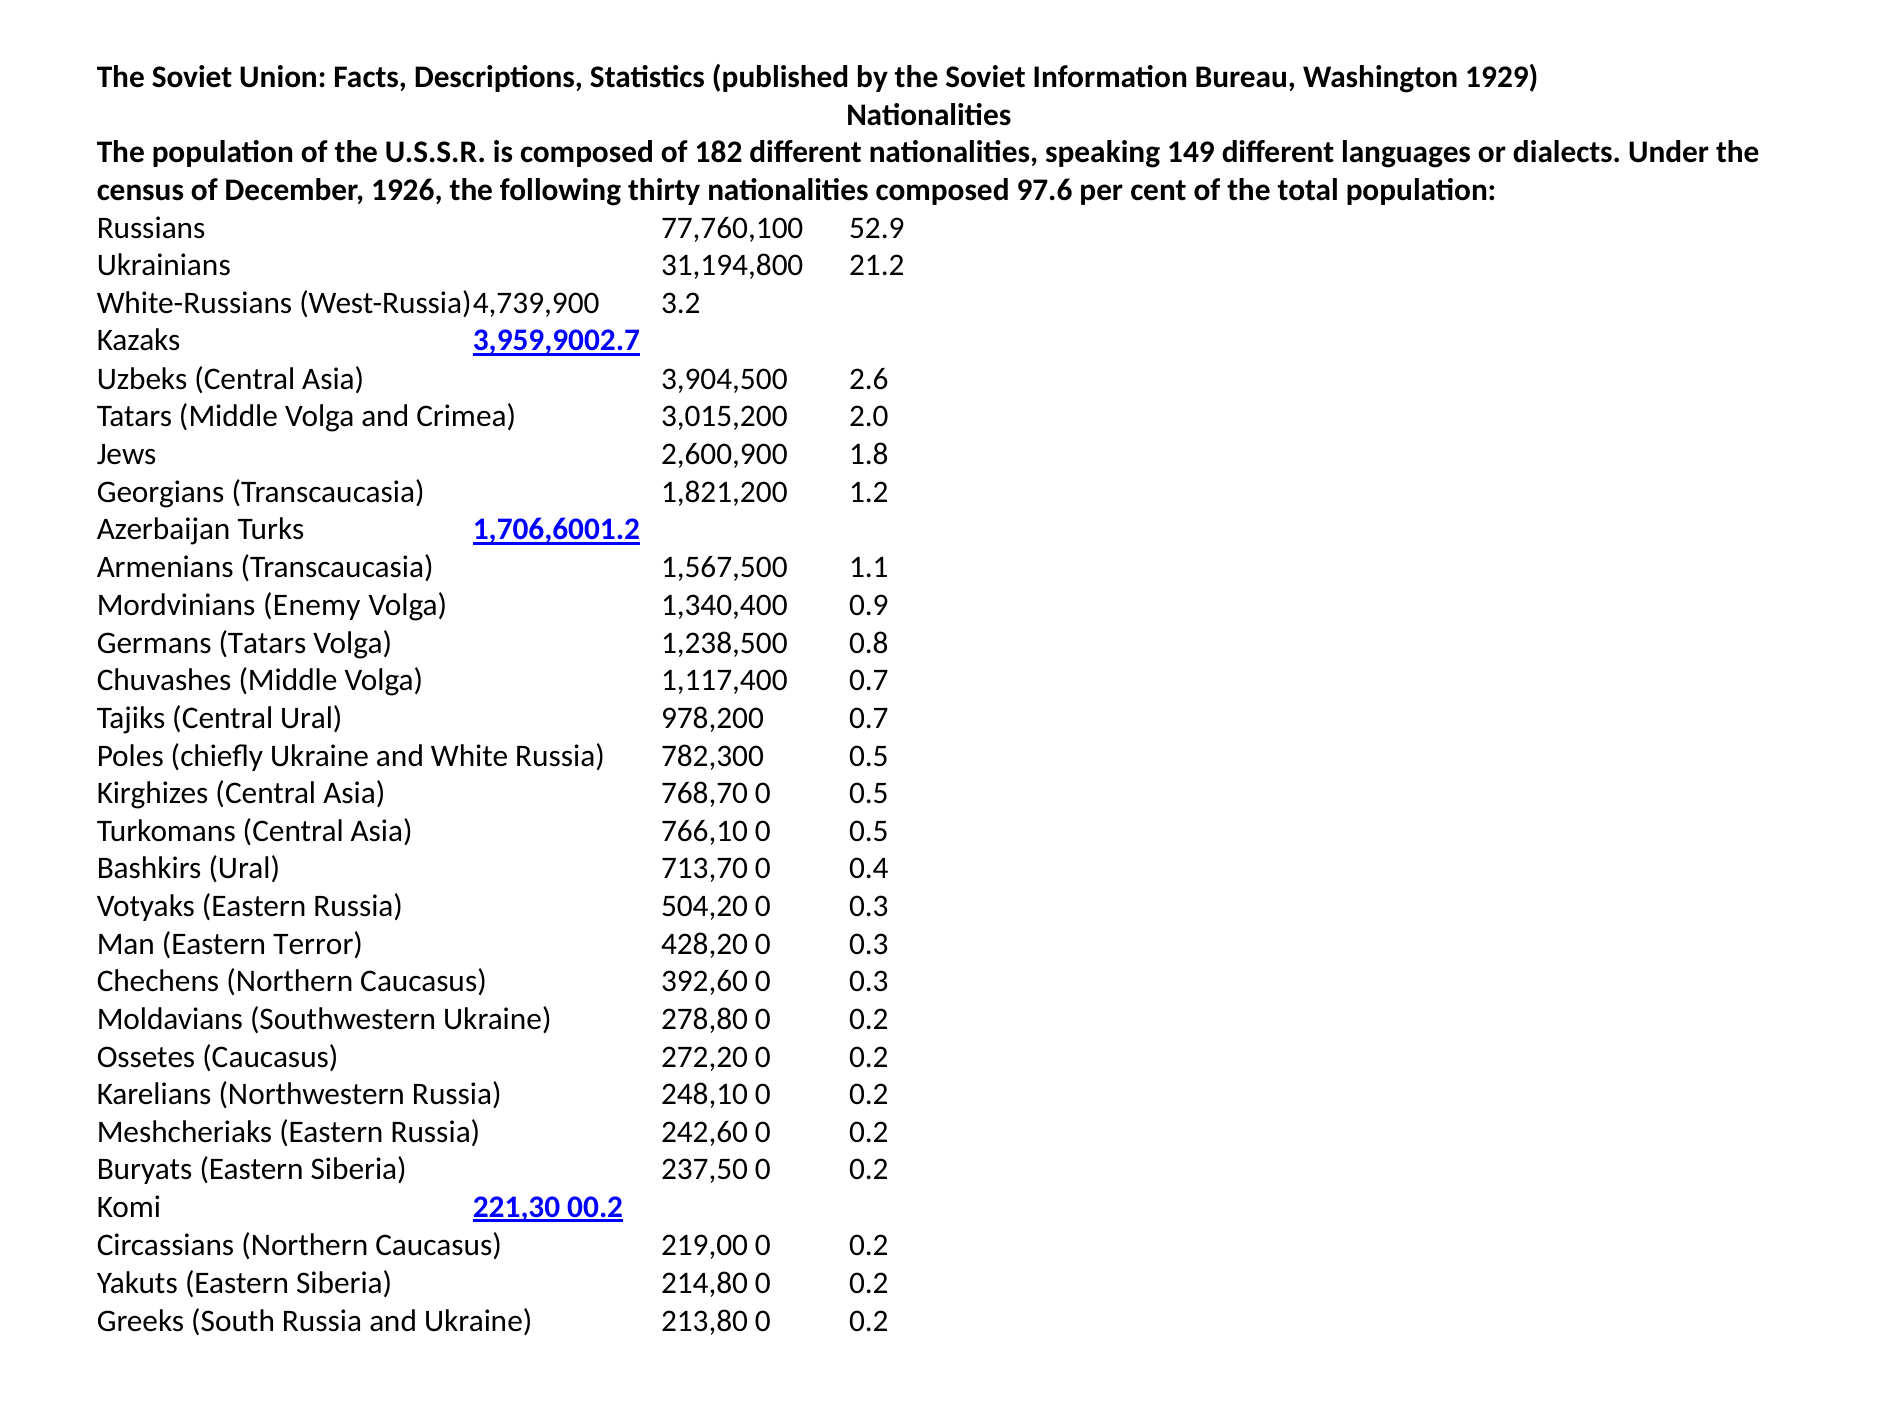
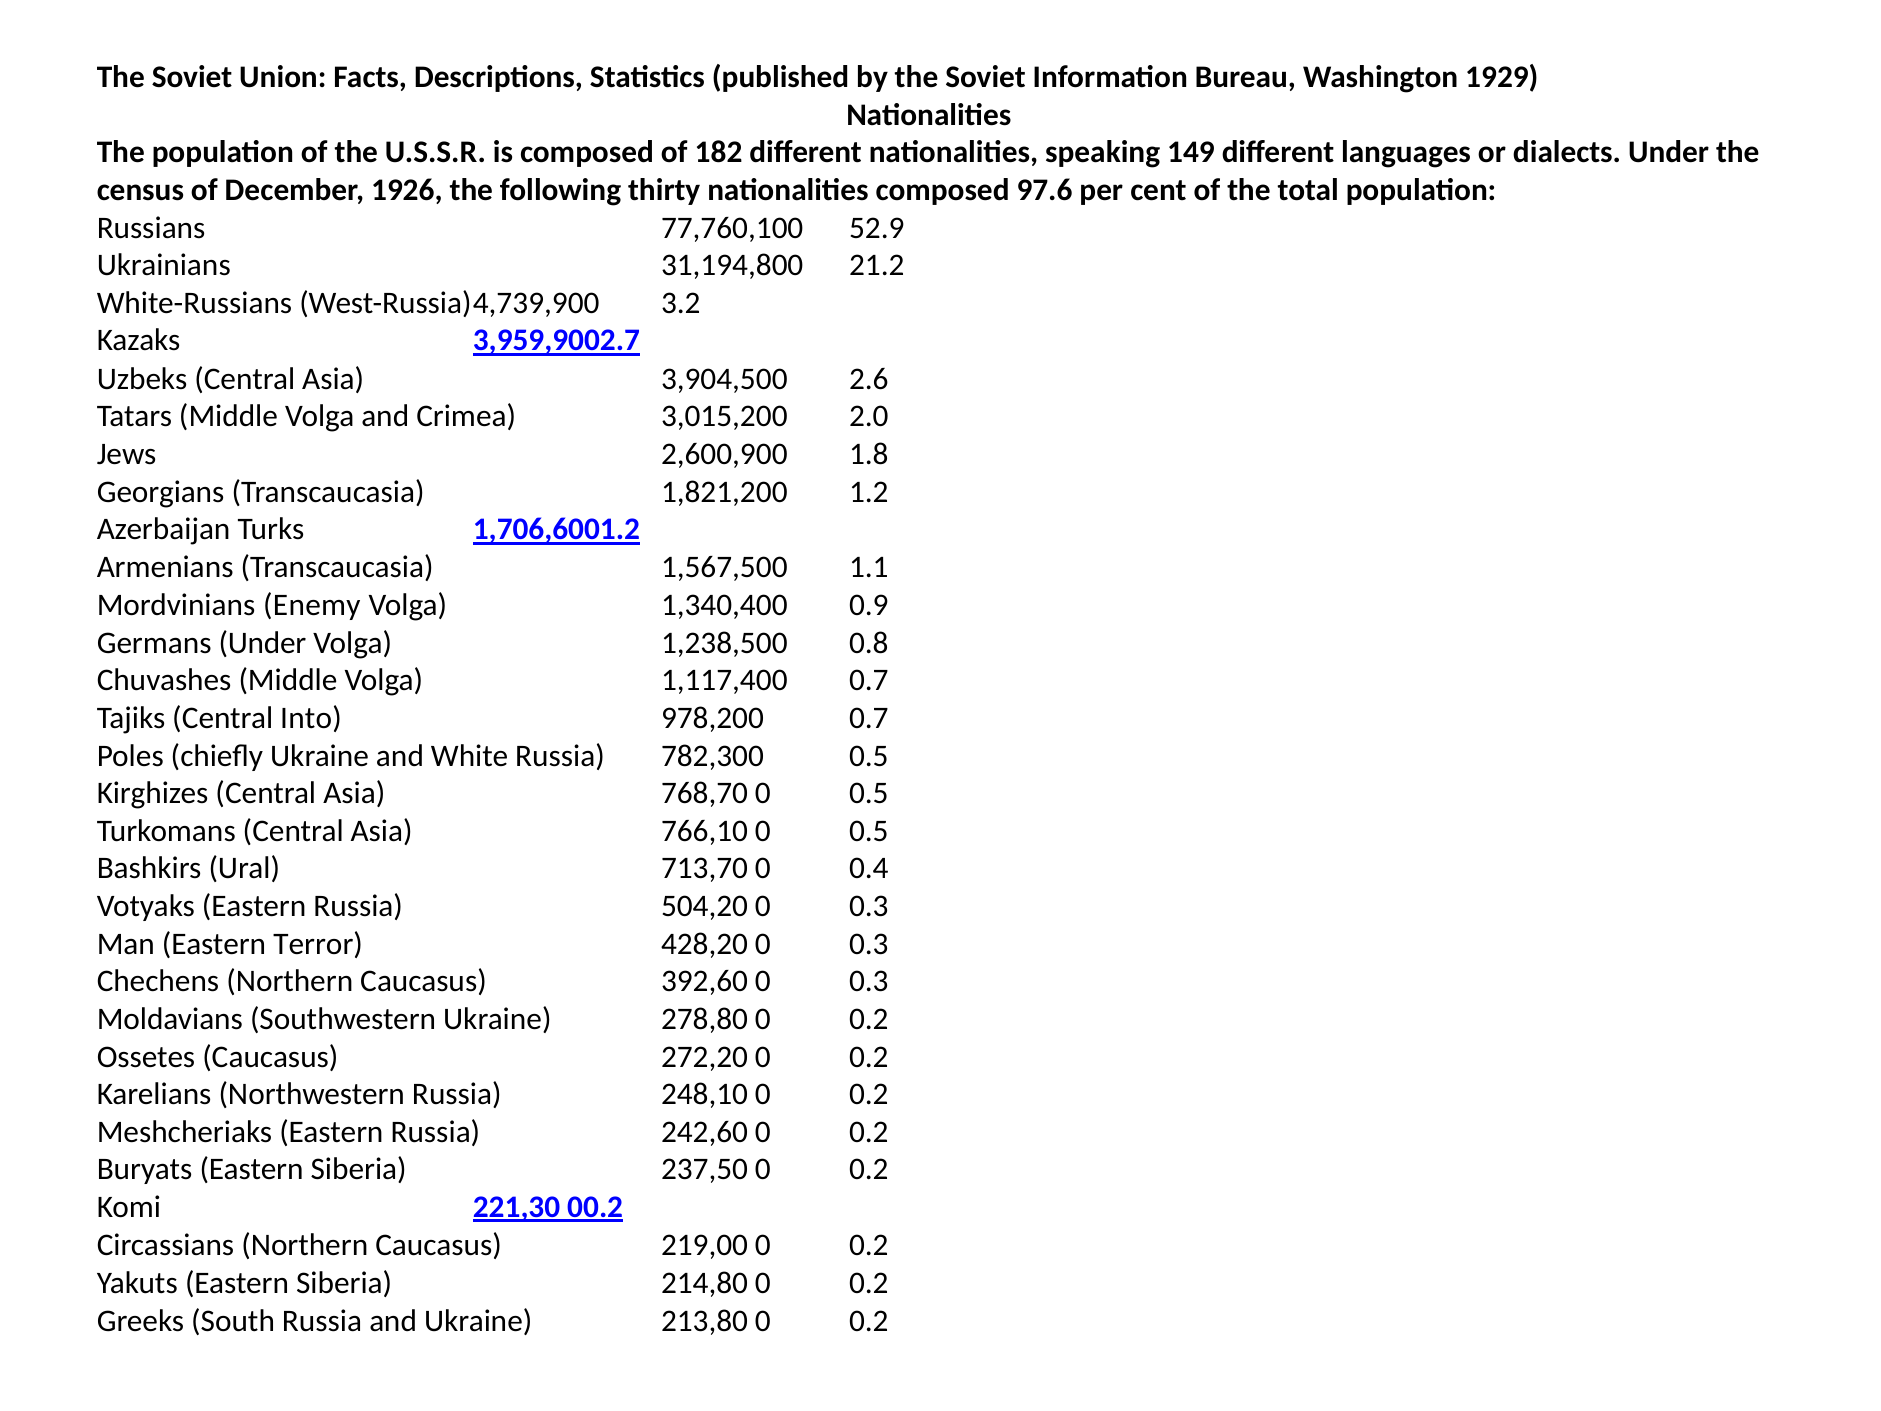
Germans Tatars: Tatars -> Under
Central Ural: Ural -> Into
